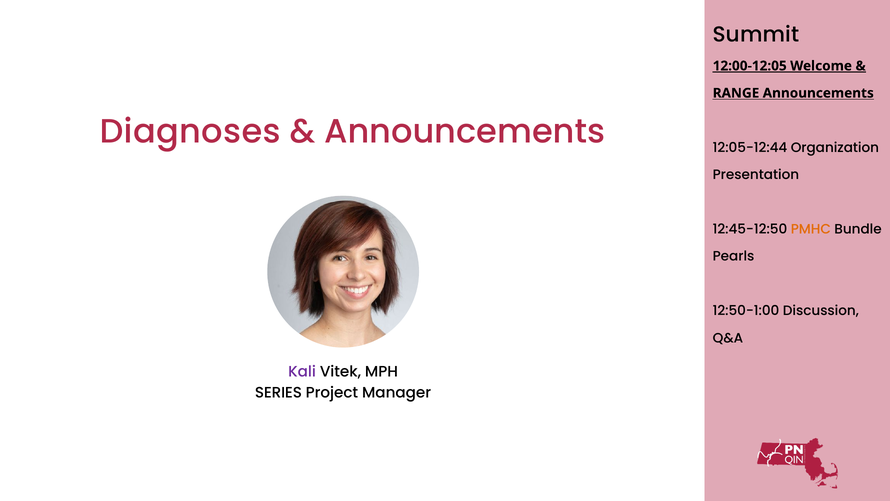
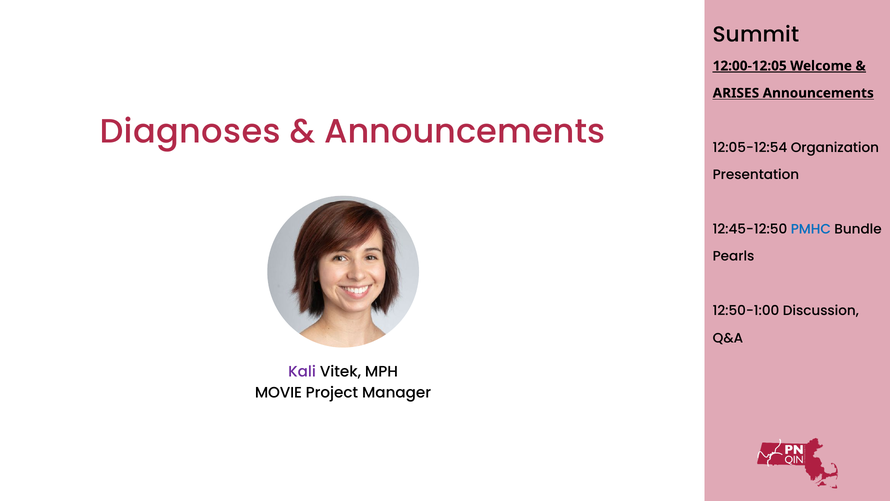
RANGE: RANGE -> ARISES
12:05-12:44: 12:05-12:44 -> 12:05-12:54
PMHC colour: orange -> blue
SERIES: SERIES -> MOVIE
